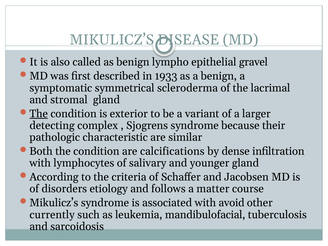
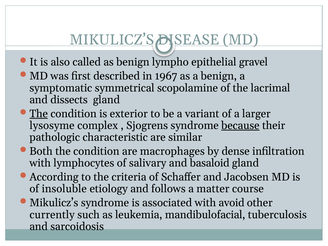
1933: 1933 -> 1967
scleroderma: scleroderma -> scopolamine
stromal: stromal -> dissects
detecting: detecting -> lysosyme
because underline: none -> present
calcifications: calcifications -> macrophages
younger: younger -> basaloid
disorders: disorders -> insoluble
